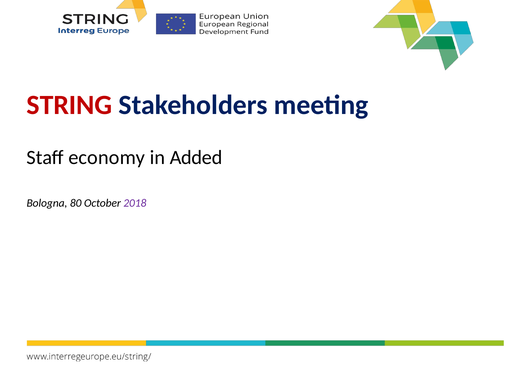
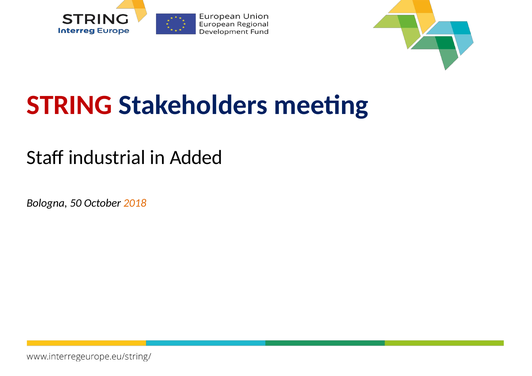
economy: economy -> industrial
80: 80 -> 50
2018 colour: purple -> orange
